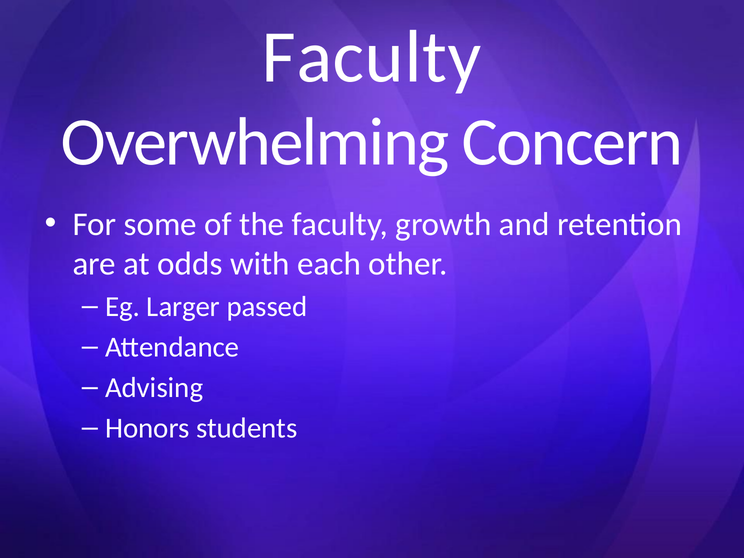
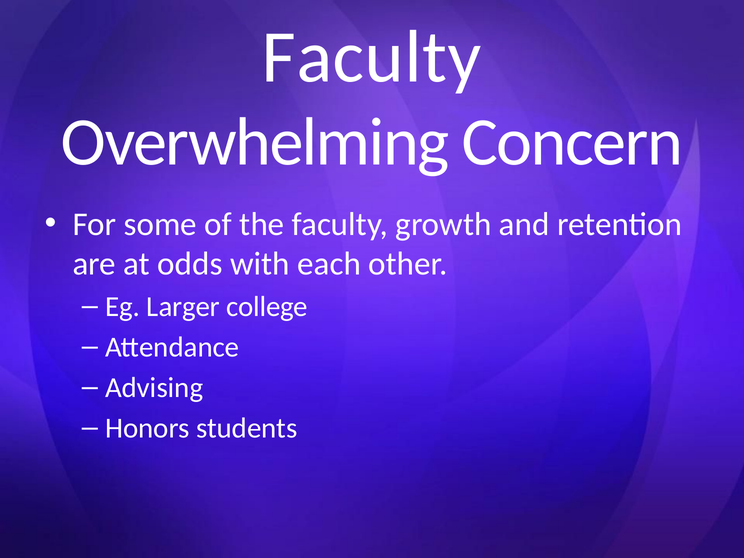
passed: passed -> college
